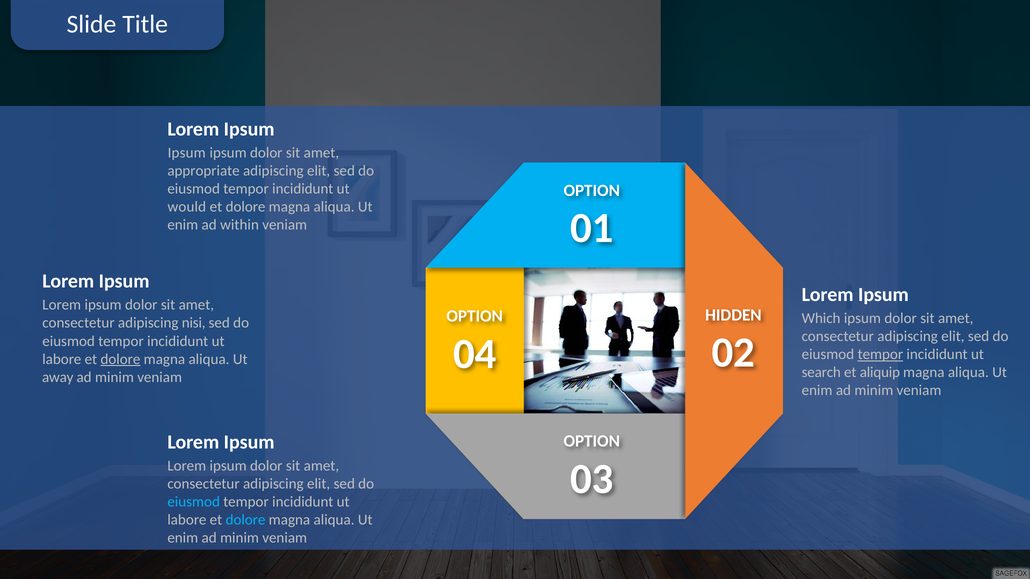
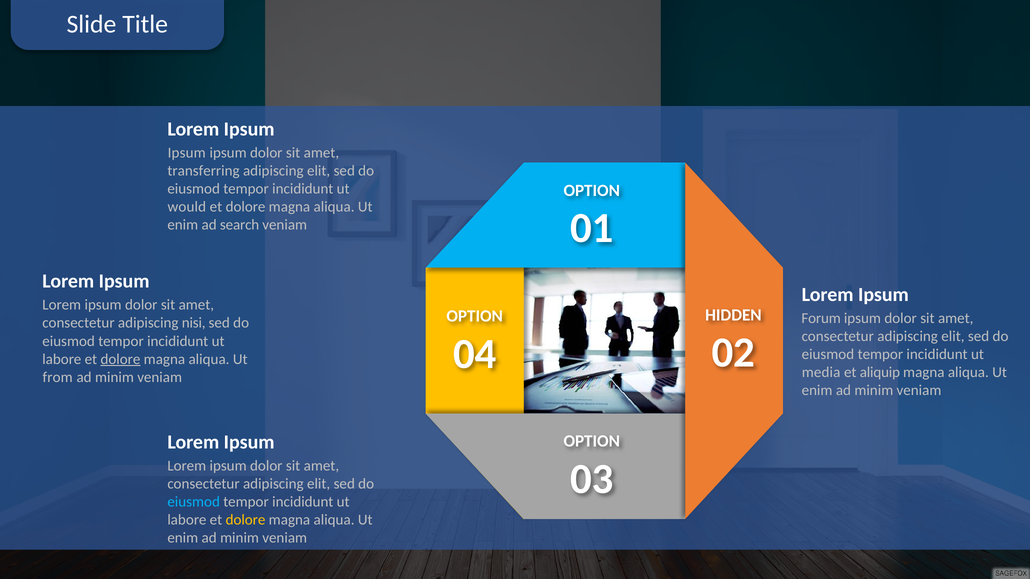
appropriate: appropriate -> transferring
within: within -> search
Which: Which -> Forum
tempor at (880, 355) underline: present -> none
search: search -> media
away: away -> from
dolore at (246, 520) colour: light blue -> yellow
